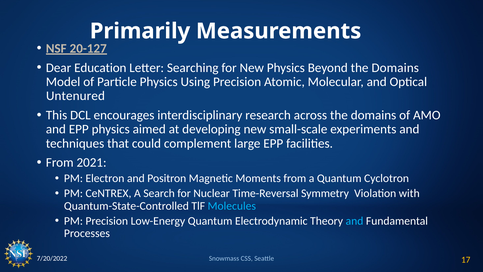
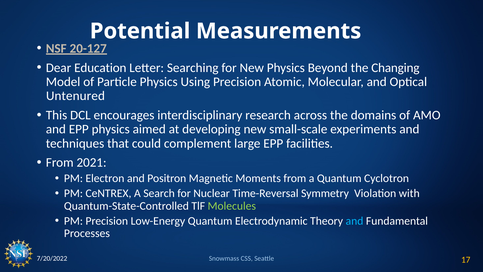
Primarily: Primarily -> Potential
Beyond the Domains: Domains -> Changing
Molecules colour: light blue -> light green
